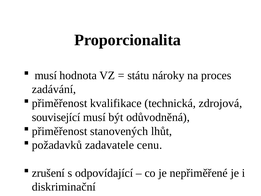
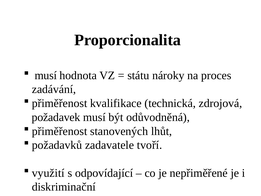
související: související -> požadavek
cenu: cenu -> tvoří
zrušení: zrušení -> využití
